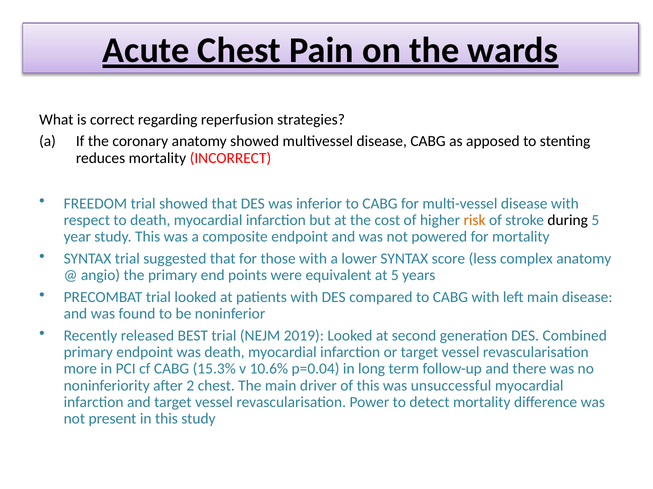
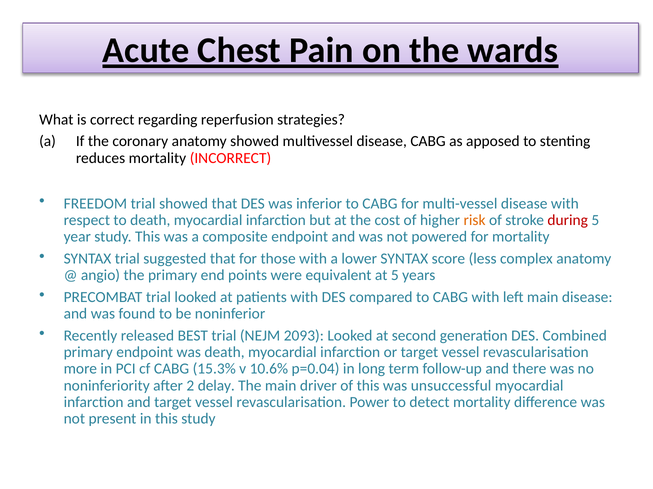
during colour: black -> red
2019: 2019 -> 2093
2 chest: chest -> delay
